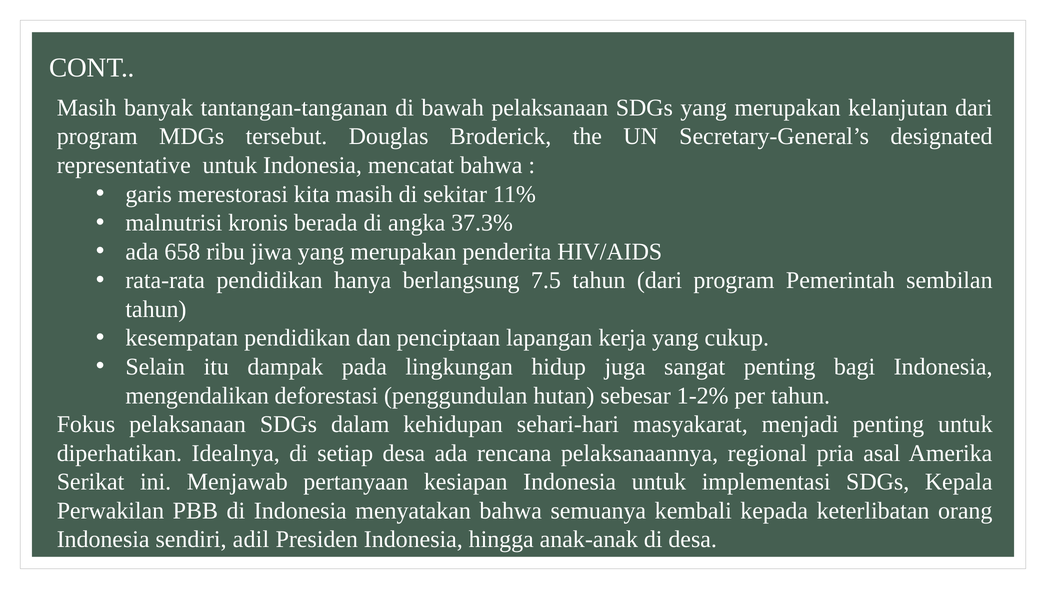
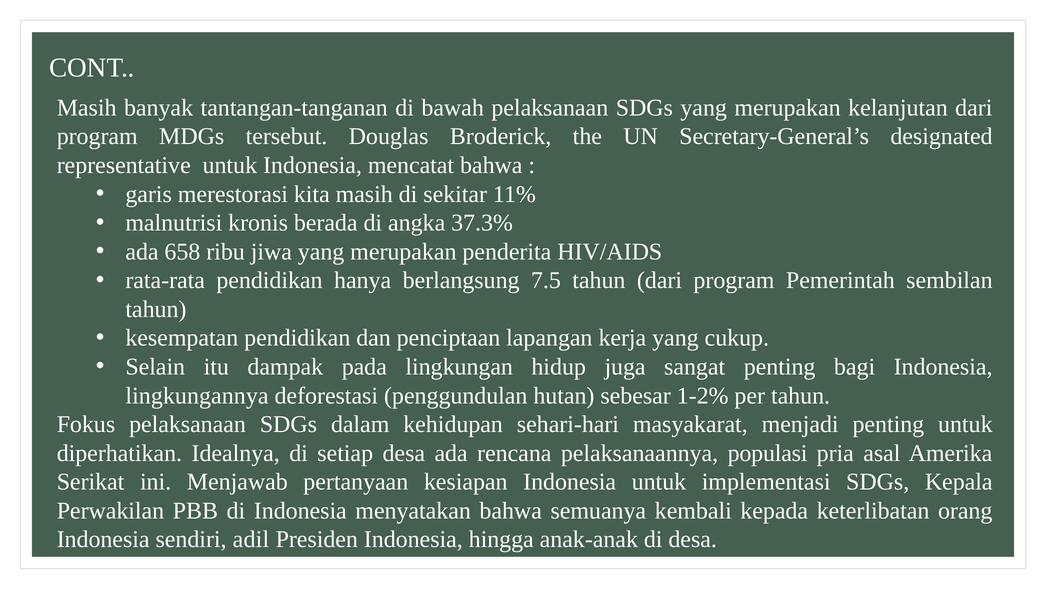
mengendalikan: mengendalikan -> lingkungannya
regional: regional -> populasi
